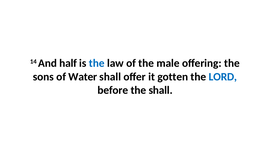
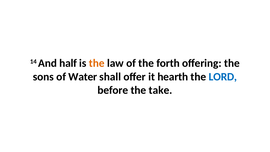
the at (97, 63) colour: blue -> orange
male: male -> forth
gotten: gotten -> hearth
the shall: shall -> take
